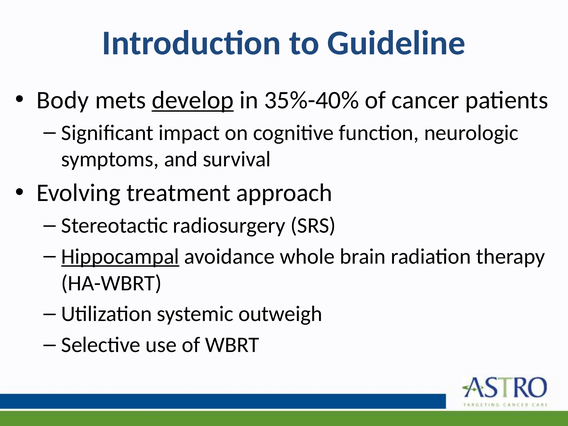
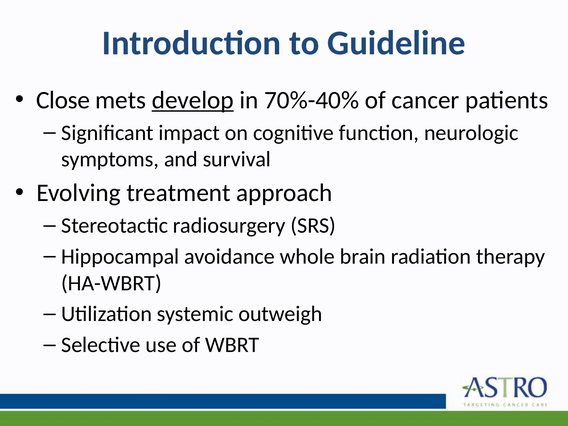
Body: Body -> Close
35%-40%: 35%-40% -> 70%-40%
Hippocampal underline: present -> none
